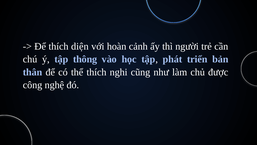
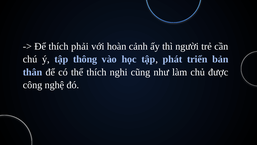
diện: diện -> phải
